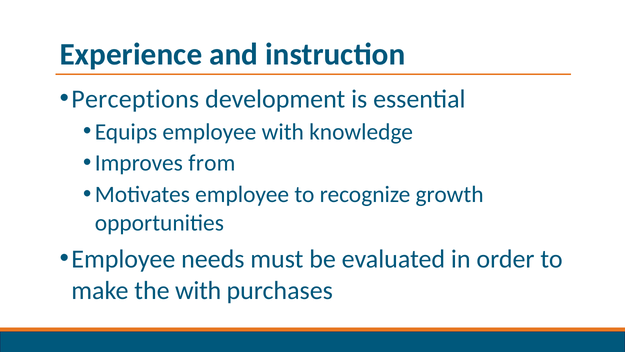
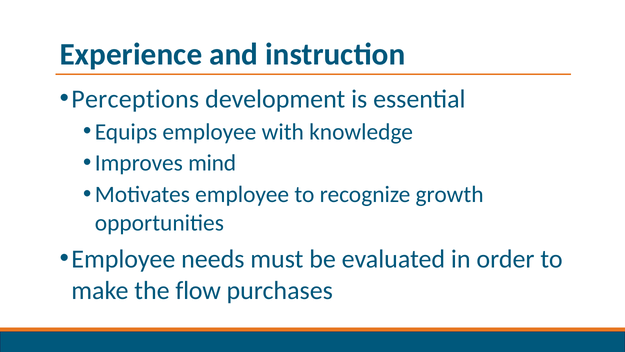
from: from -> mind
the with: with -> flow
